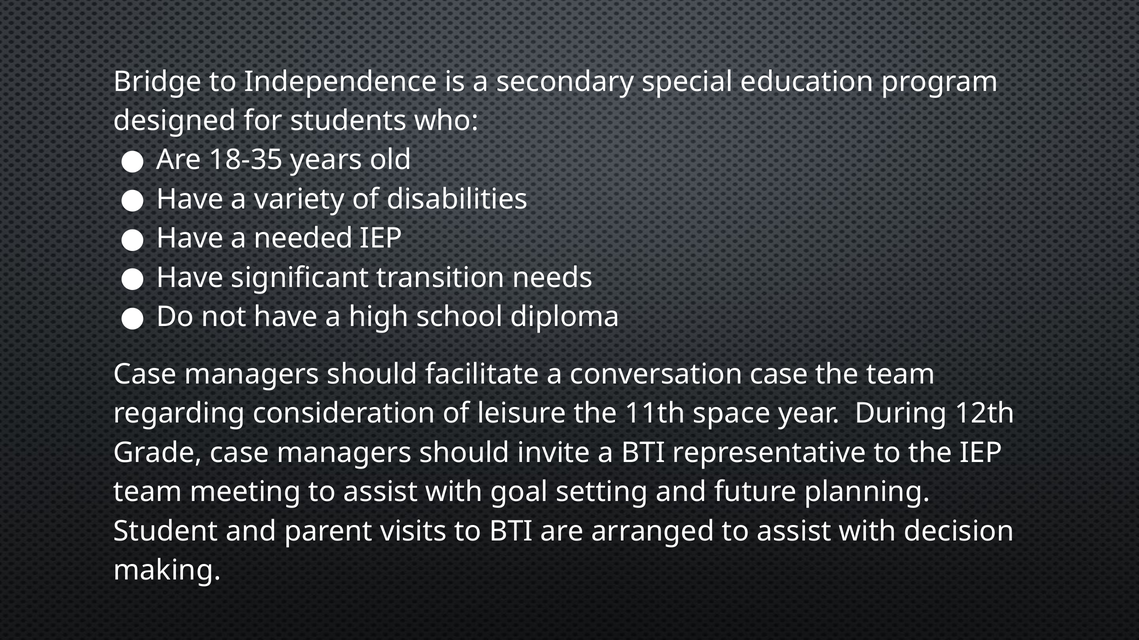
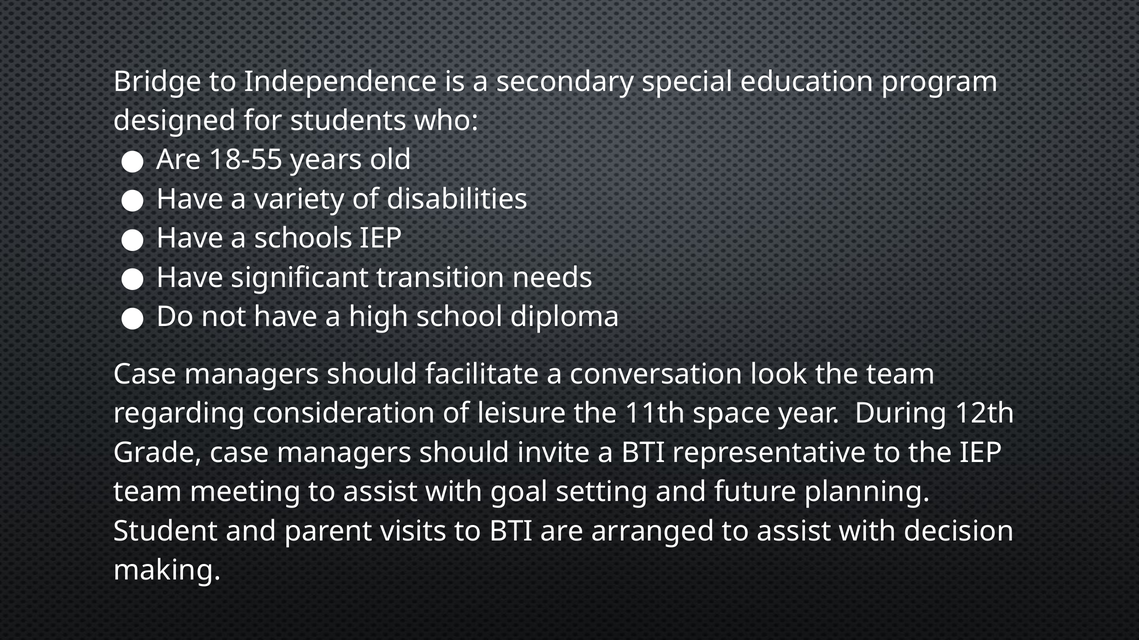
18-35: 18-35 -> 18-55
needed: needed -> schools
conversation case: case -> look
